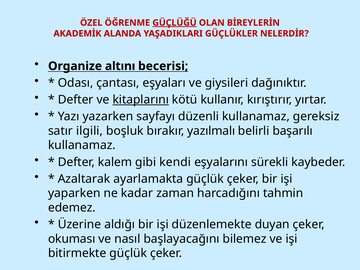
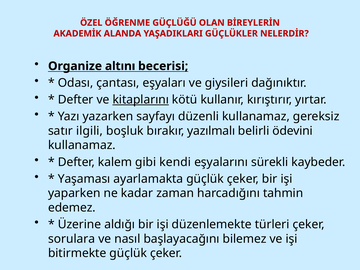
GÜÇLÜĞÜ underline: present -> none
başarılı: başarılı -> ödevini
Azaltarak: Azaltarak -> Yaşaması
duyan: duyan -> türleri
okuması: okuması -> sorulara
